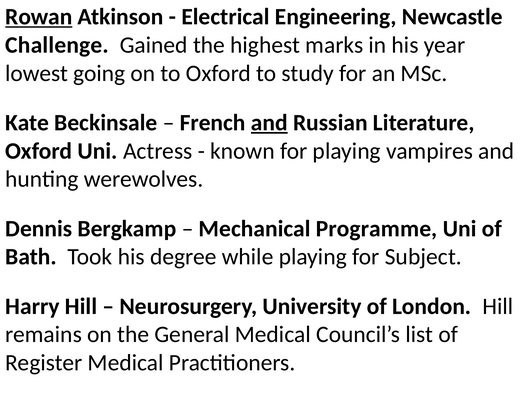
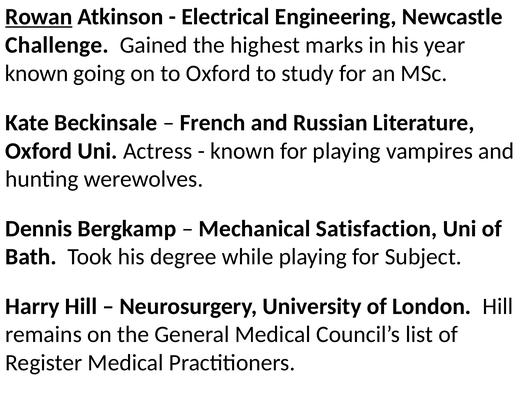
lowest at (37, 73): lowest -> known
and at (269, 123) underline: present -> none
Programme: Programme -> Satisfaction
